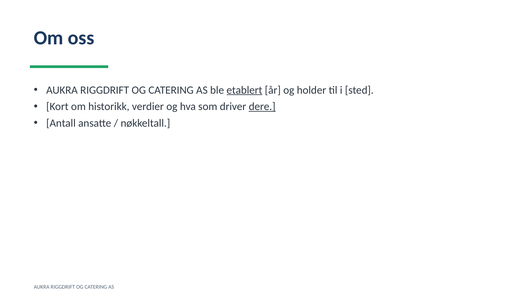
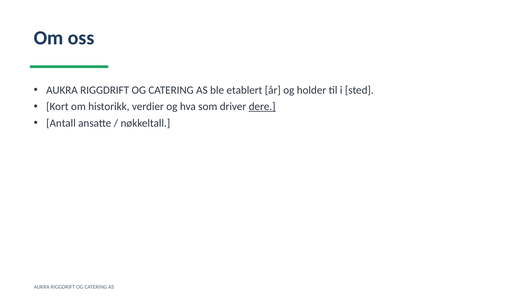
etablert underline: present -> none
